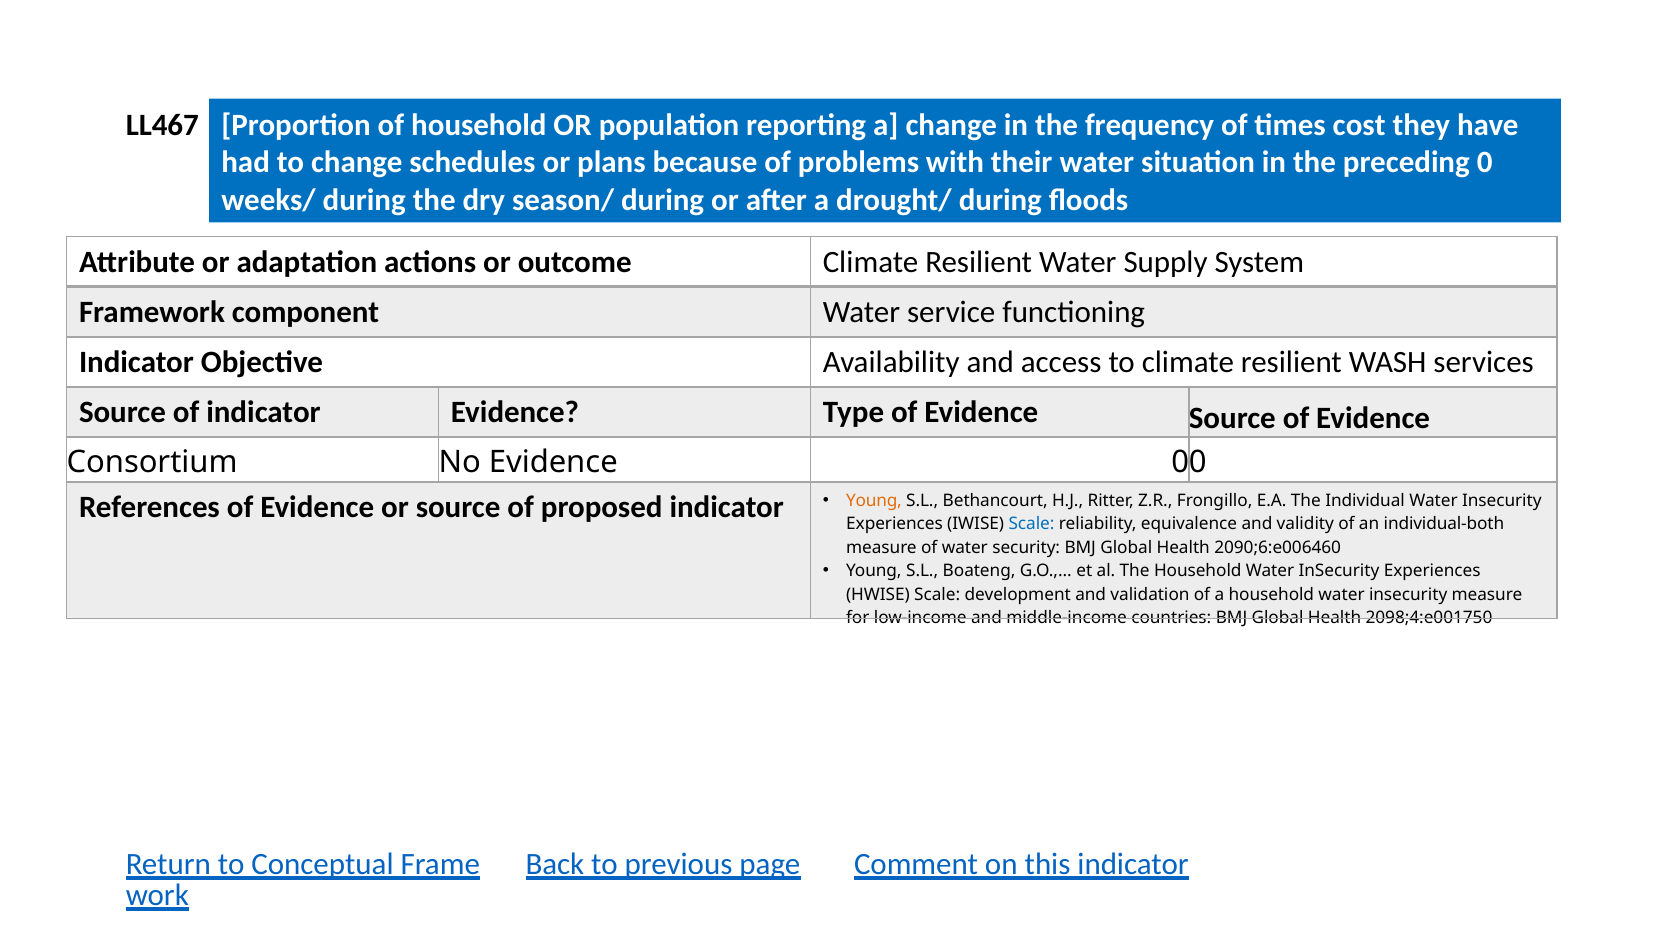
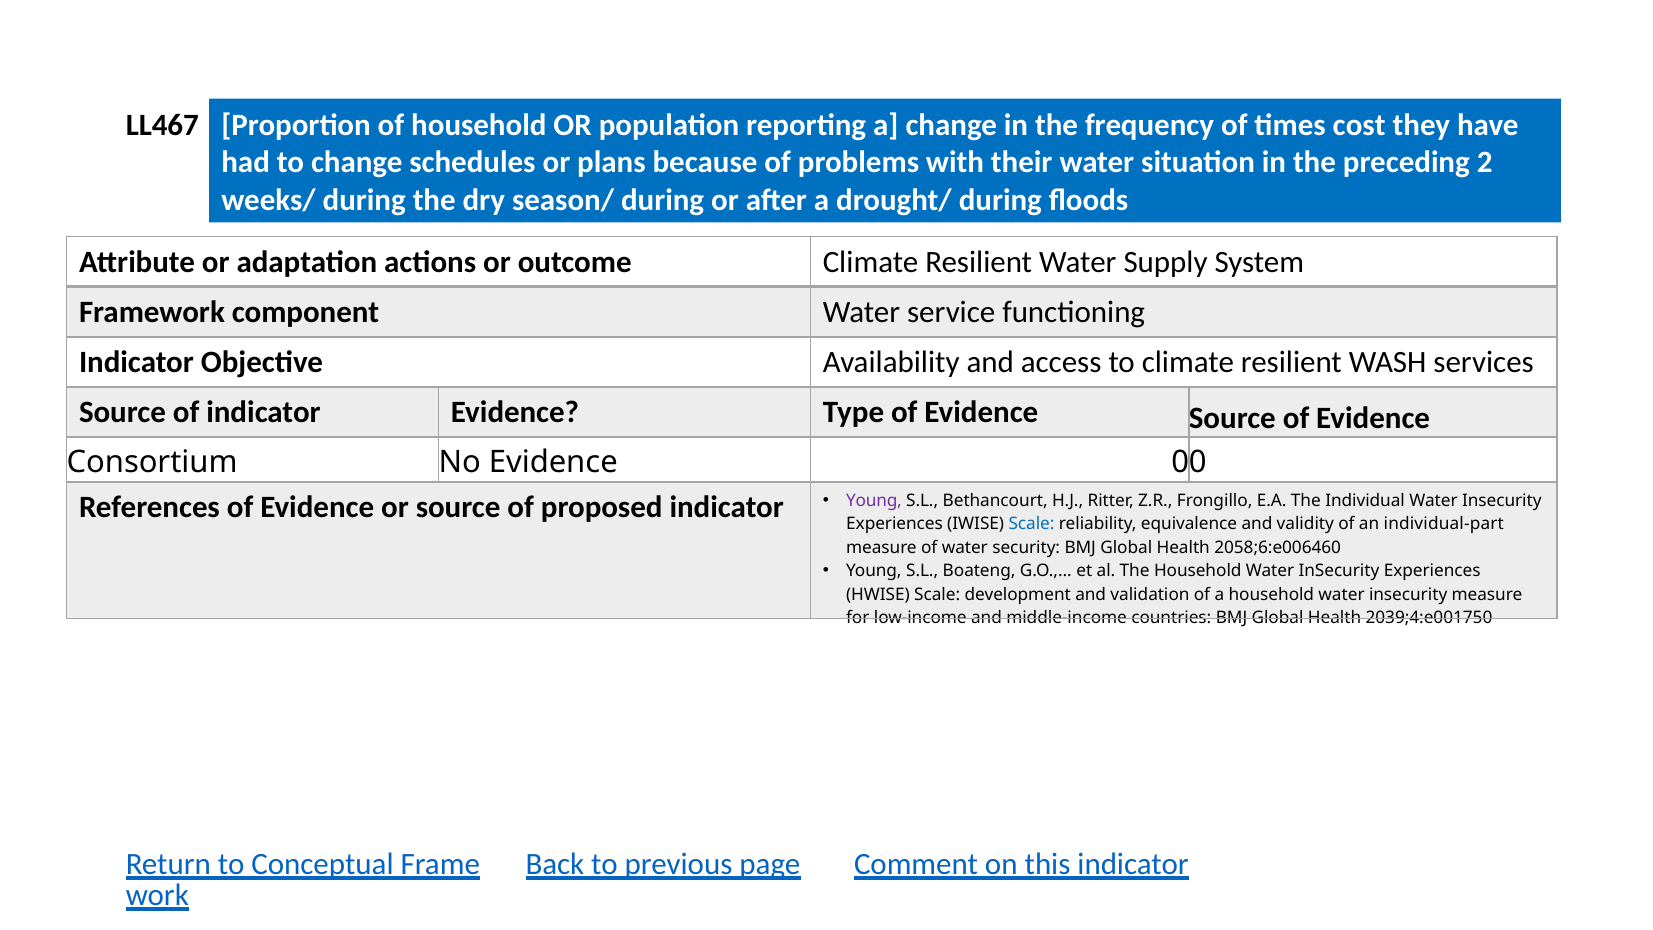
0: 0 -> 2
Young at (874, 501) colour: orange -> purple
individual-both: individual-both -> individual-part
2090;6:e006460: 2090;6:e006460 -> 2058;6:e006460
2098;4:e001750: 2098;4:e001750 -> 2039;4:e001750
